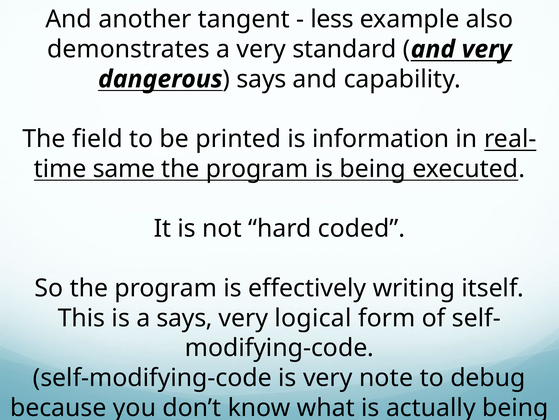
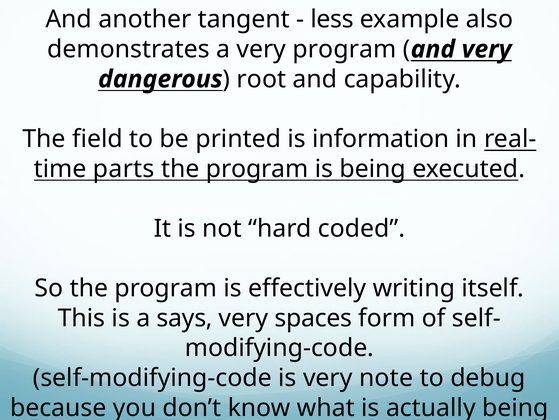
very standard: standard -> program
says at (261, 79): says -> root
same: same -> parts
logical: logical -> spaces
